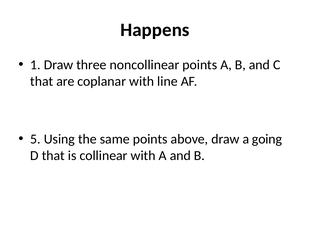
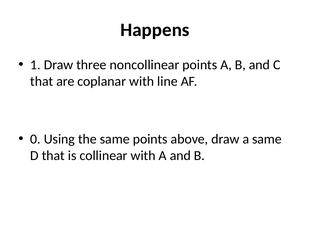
5: 5 -> 0
a going: going -> same
